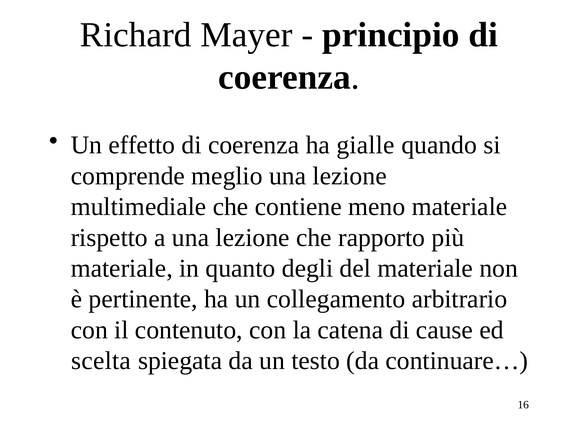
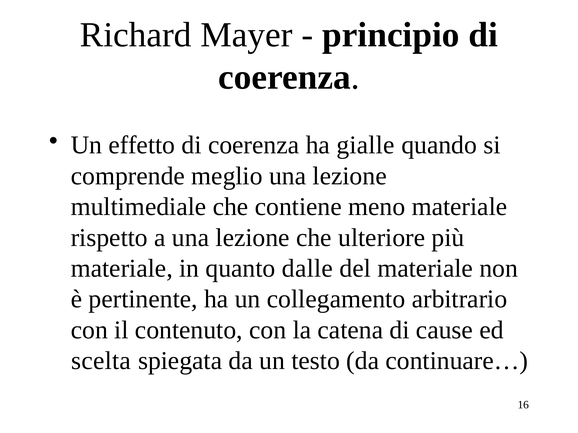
rapporto: rapporto -> ulteriore
degli: degli -> dalle
